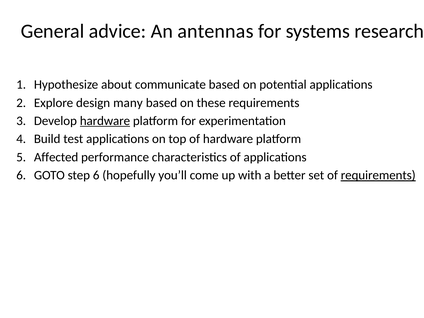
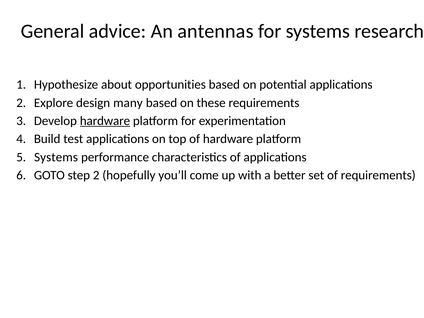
communicate: communicate -> opportunities
Affected at (56, 157): Affected -> Systems
step 6: 6 -> 2
requirements at (378, 175) underline: present -> none
